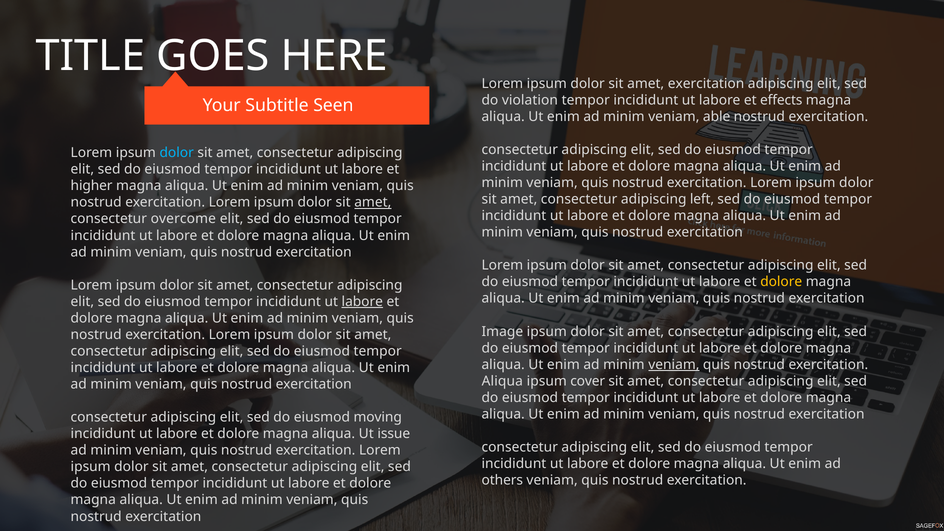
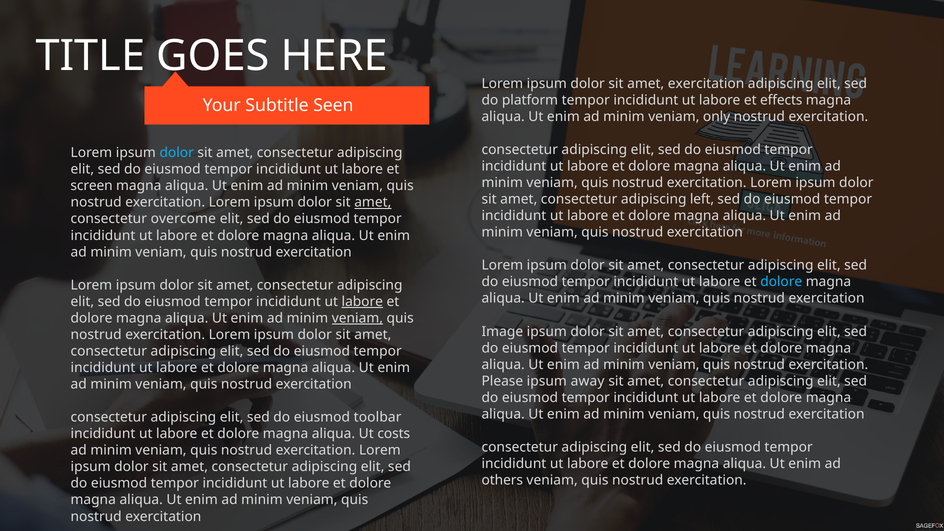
violation: violation -> platform
able: able -> only
higher: higher -> screen
dolore at (781, 282) colour: yellow -> light blue
veniam at (357, 318) underline: none -> present
veniam at (674, 365) underline: present -> none
Aliqua at (502, 381): Aliqua -> Please
cover: cover -> away
moving: moving -> toolbar
issue: issue -> costs
